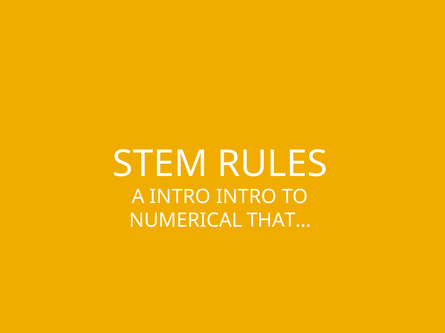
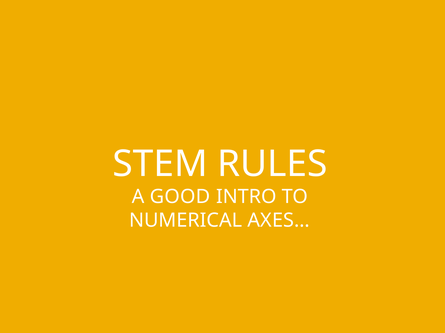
A INTRO: INTRO -> GOOD
THAT…: THAT… -> AXES…
